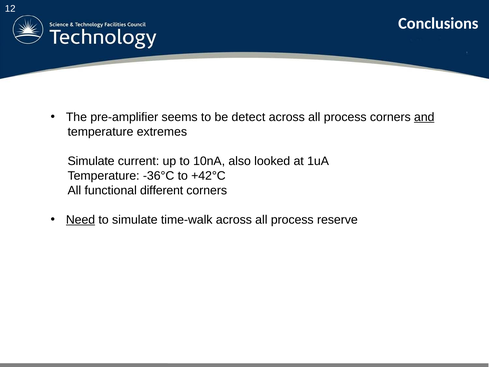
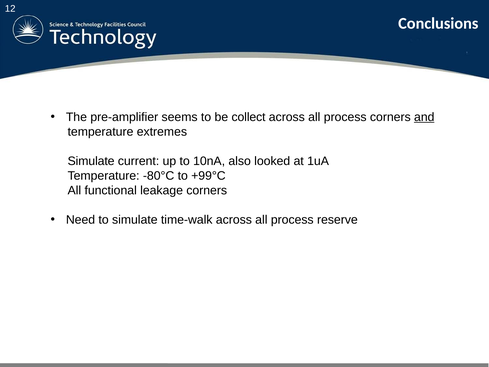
detect: detect -> collect
-36°C: -36°C -> -80°C
+42°C: +42°C -> +99°C
different: different -> leakage
Need underline: present -> none
